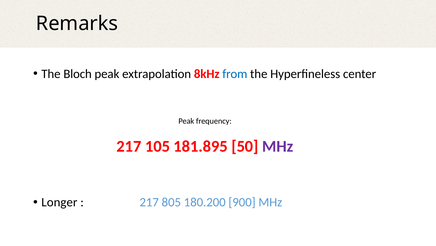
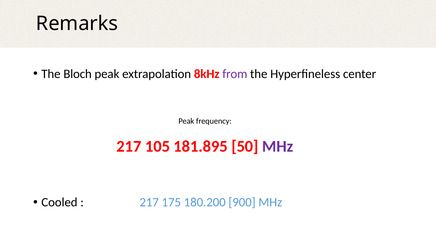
from colour: blue -> purple
Longer: Longer -> Cooled
805: 805 -> 175
